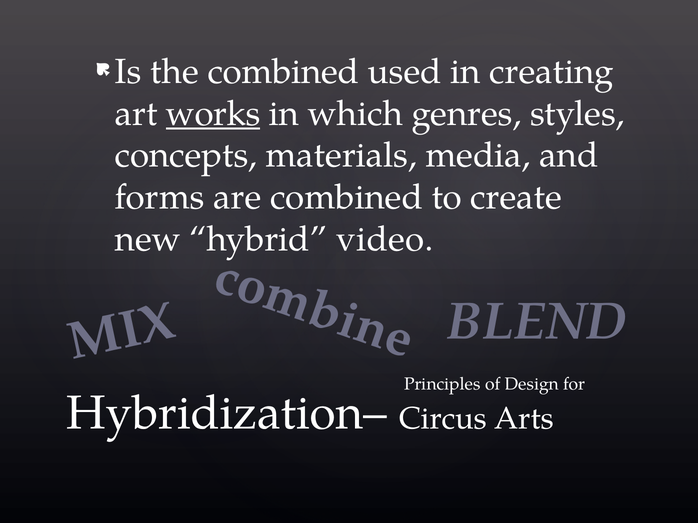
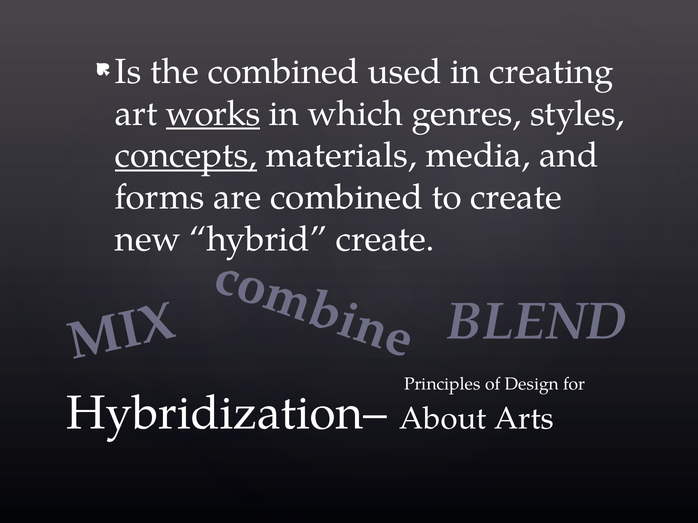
concepts underline: none -> present
hybrid video: video -> create
Circus: Circus -> About
